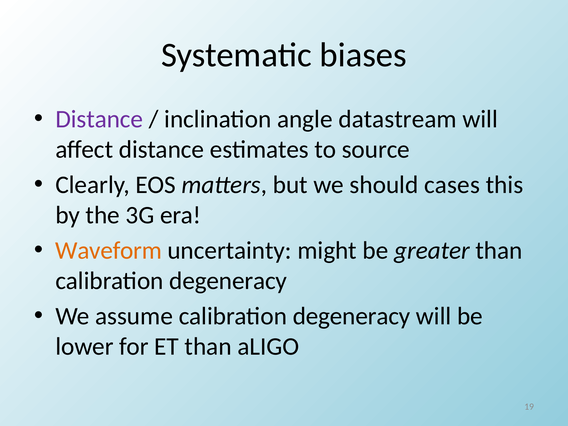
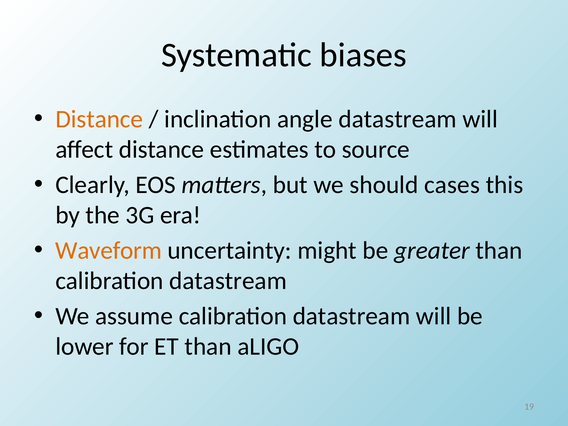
Distance at (99, 119) colour: purple -> orange
degeneracy at (228, 281): degeneracy -> datastream
assume calibration degeneracy: degeneracy -> datastream
